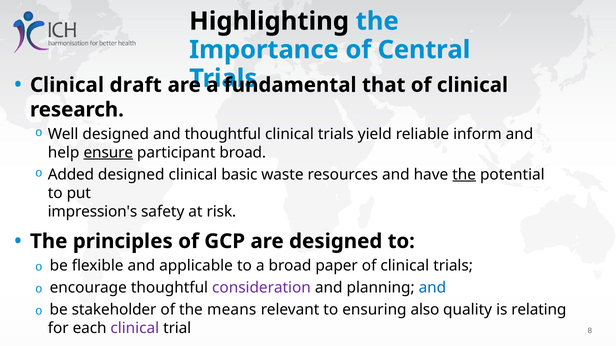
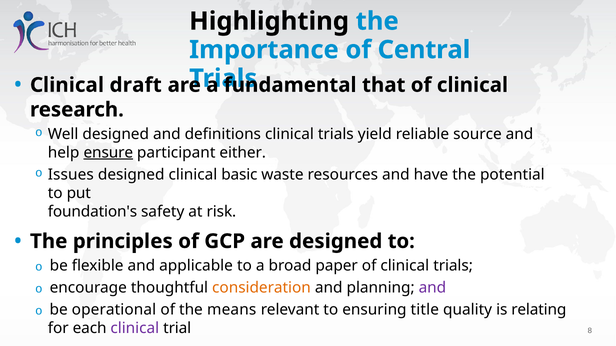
and thoughtful: thoughtful -> definitions
inform: inform -> source
participant broad: broad -> either
Added: Added -> Issues
the at (464, 175) underline: present -> none
impression's: impression's -> foundation's
consideration colour: purple -> orange
and at (432, 288) colour: blue -> purple
stakeholder: stakeholder -> operational
also: also -> title
